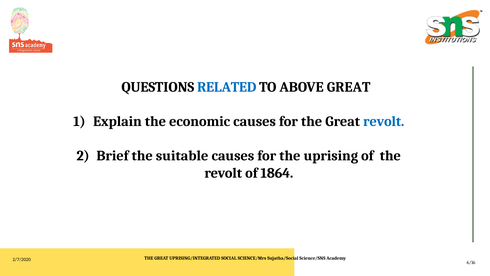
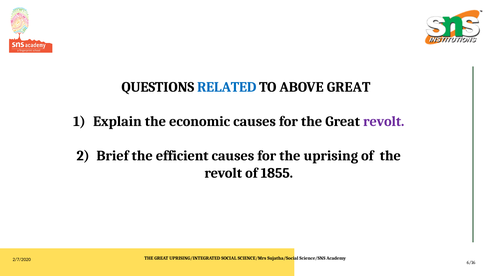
revolt at (384, 121) colour: blue -> purple
suitable: suitable -> efficient
1864: 1864 -> 1855
